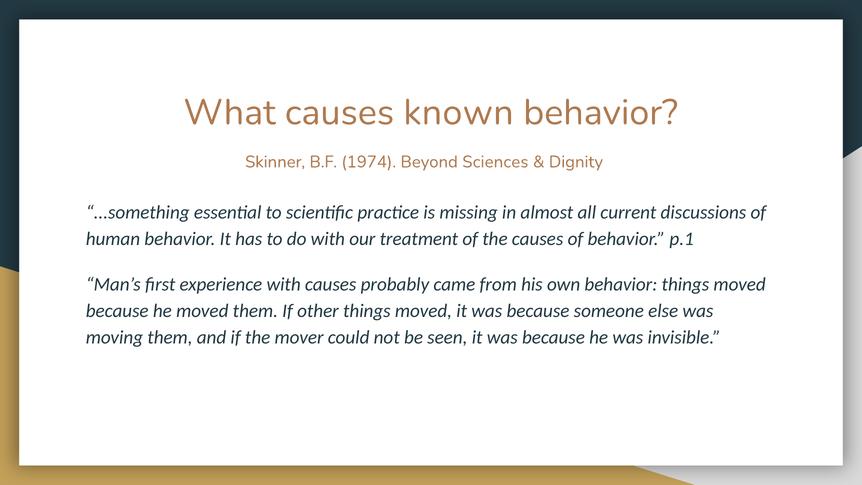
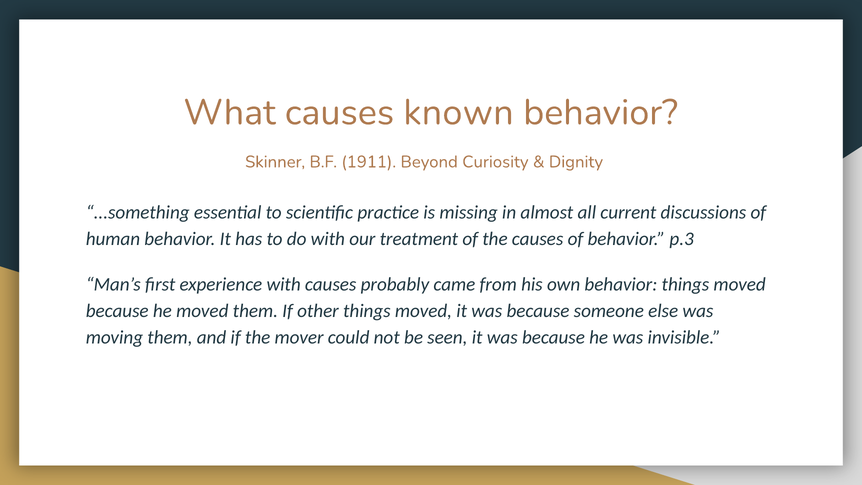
1974: 1974 -> 1911
Sciences: Sciences -> Curiosity
p.1: p.1 -> p.3
